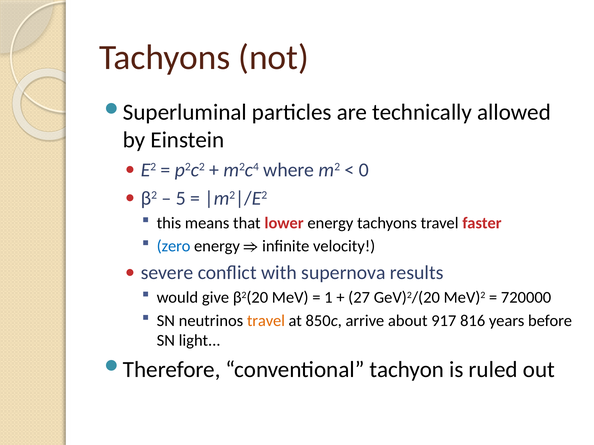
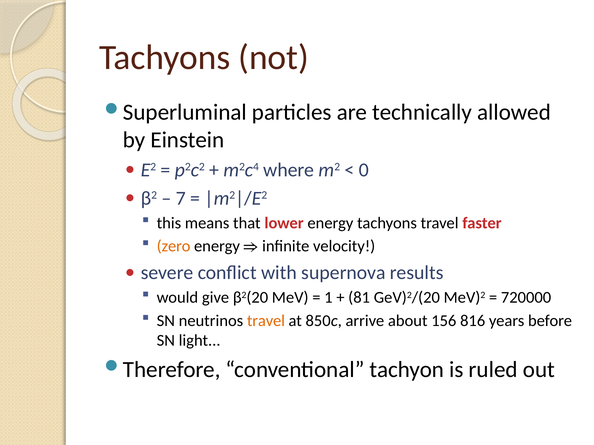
5: 5 -> 7
zero colour: blue -> orange
27: 27 -> 81
917: 917 -> 156
